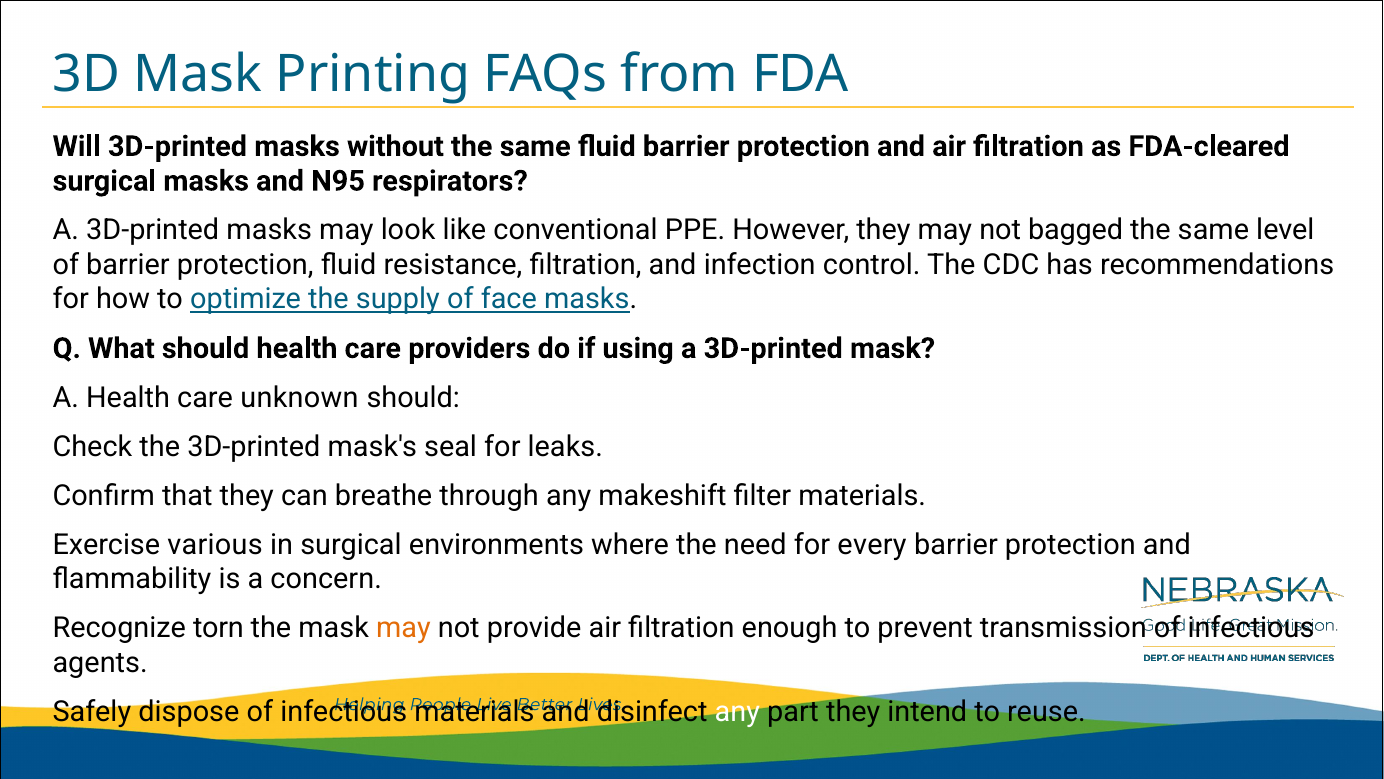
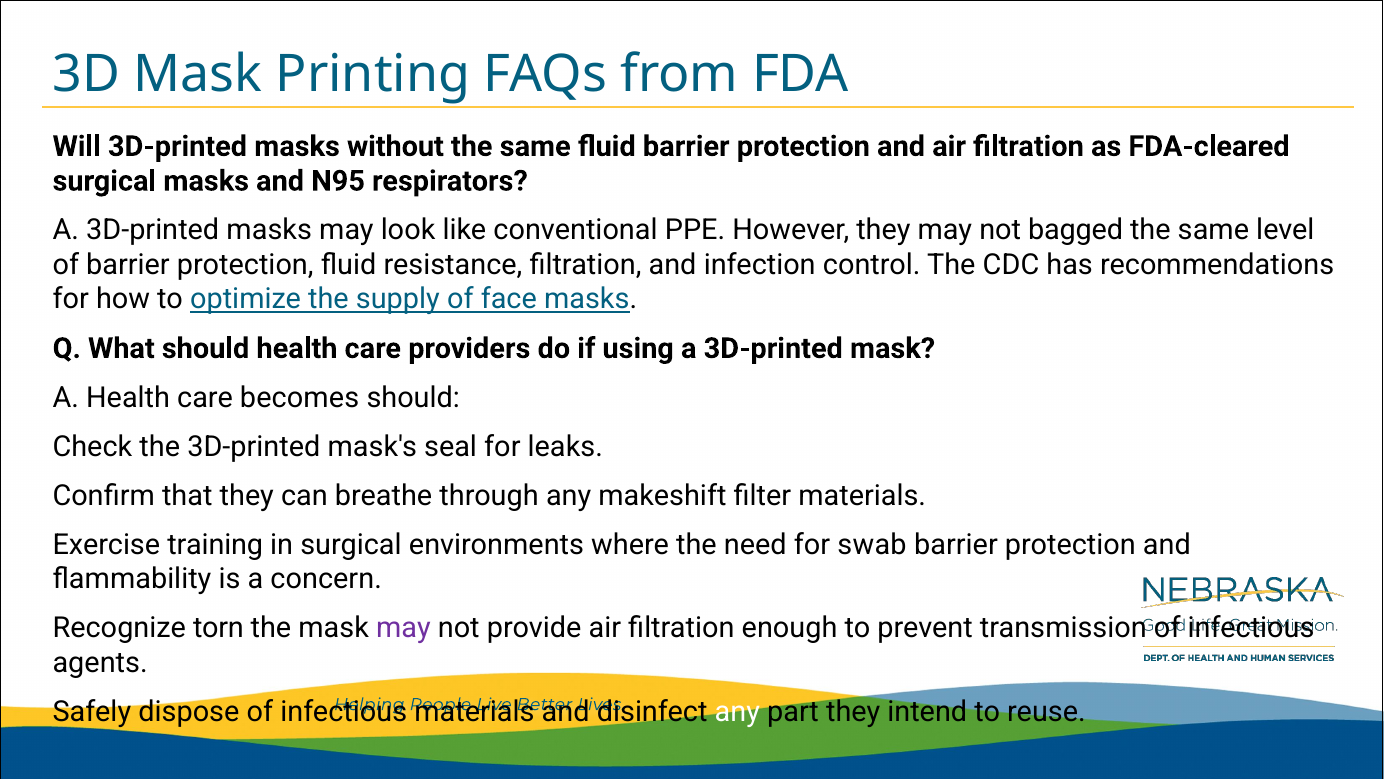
unknown: unknown -> becomes
various: various -> training
every: every -> swab
may at (403, 628) colour: orange -> purple
